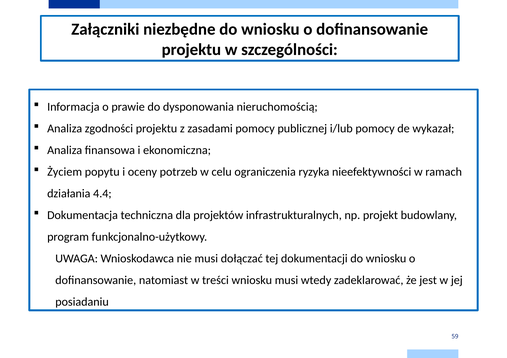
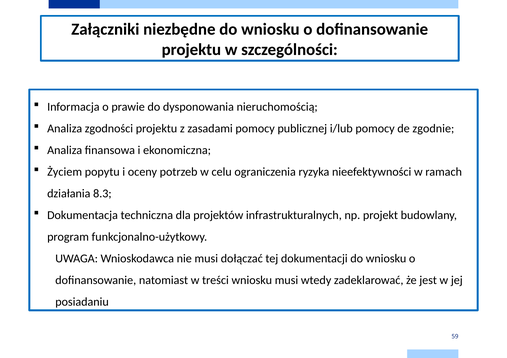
wykazał: wykazał -> zgodnie
4.4: 4.4 -> 8.3
